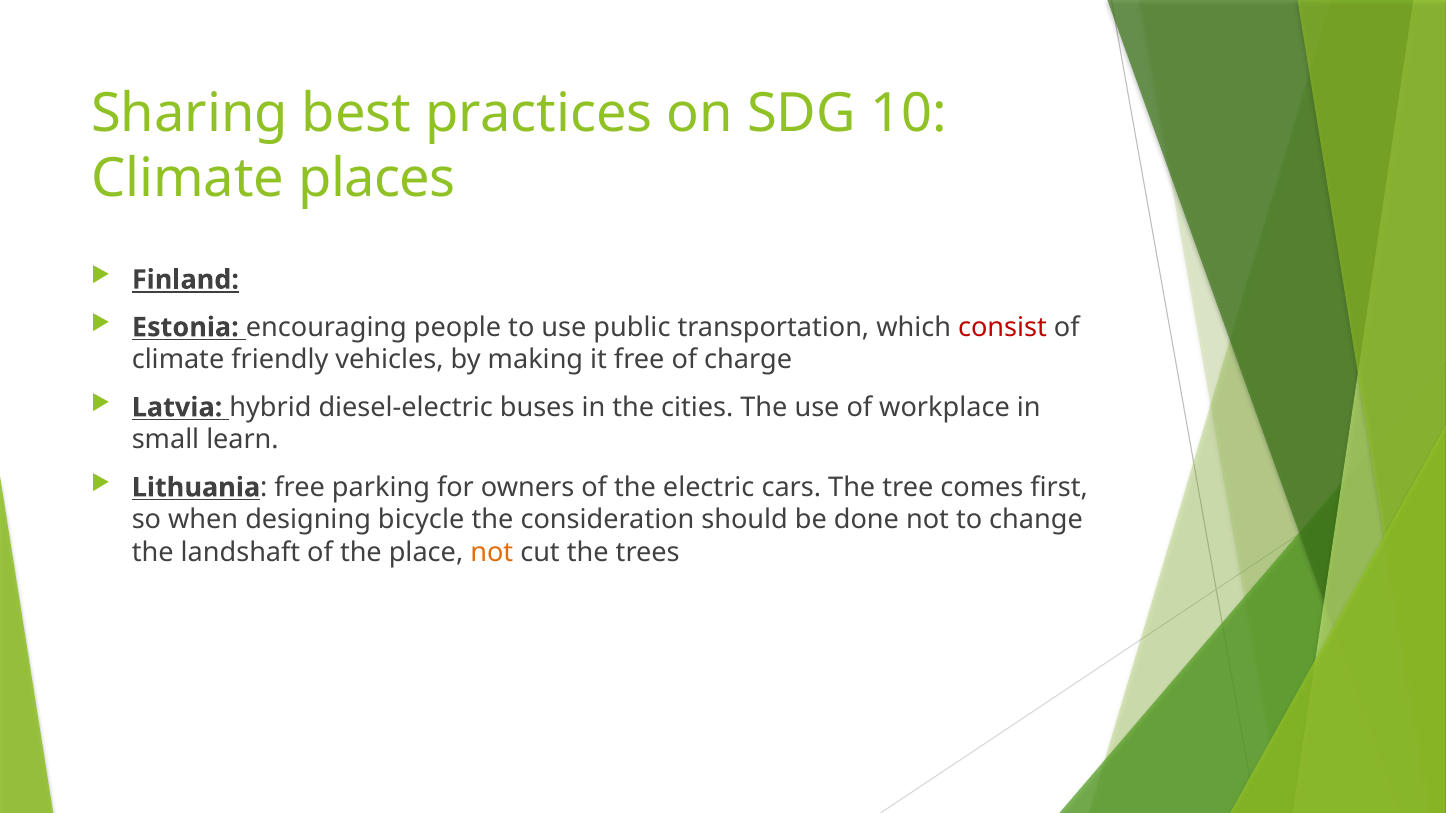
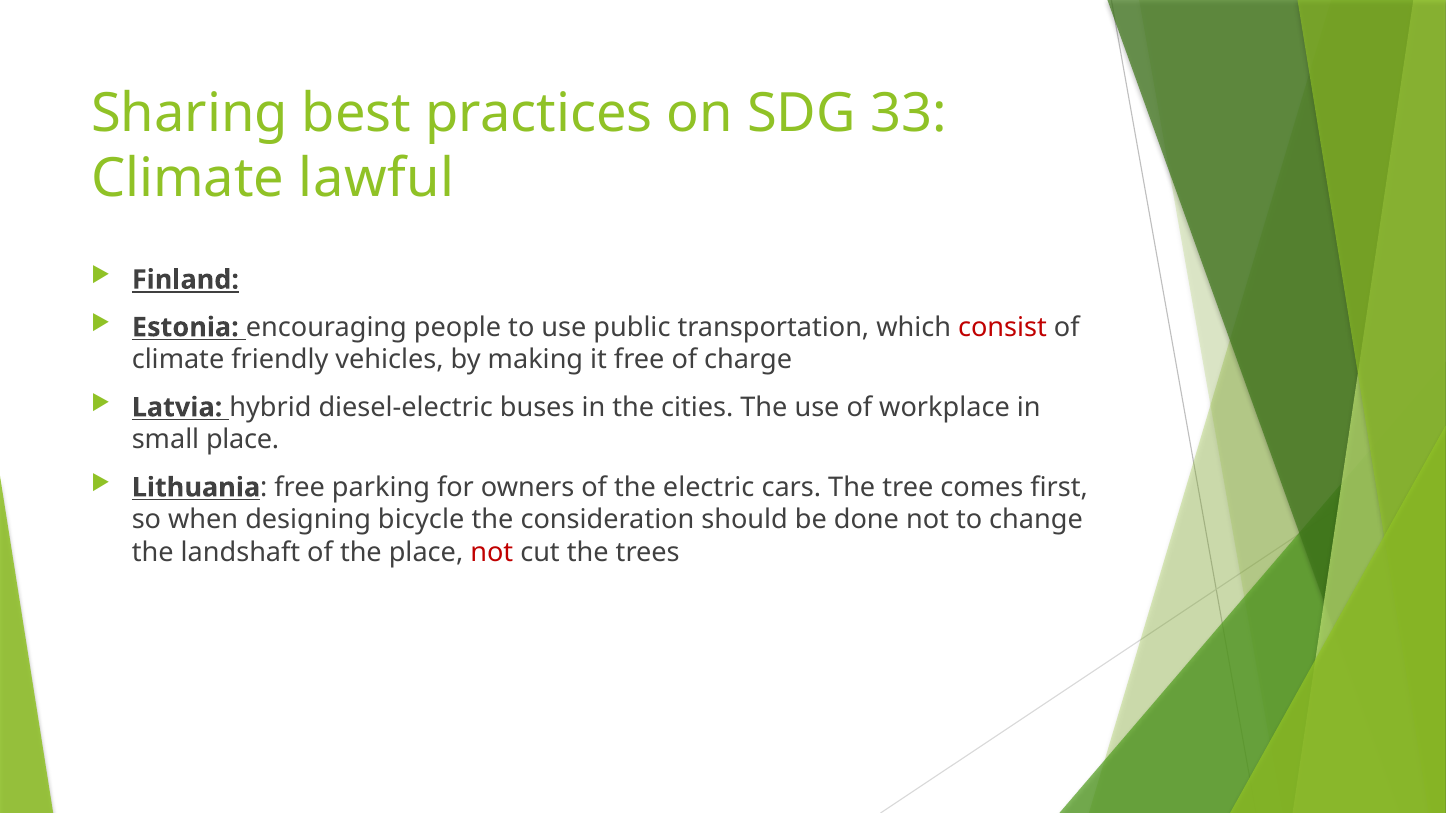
10: 10 -> 33
places: places -> lawful
small learn: learn -> place
not at (492, 553) colour: orange -> red
